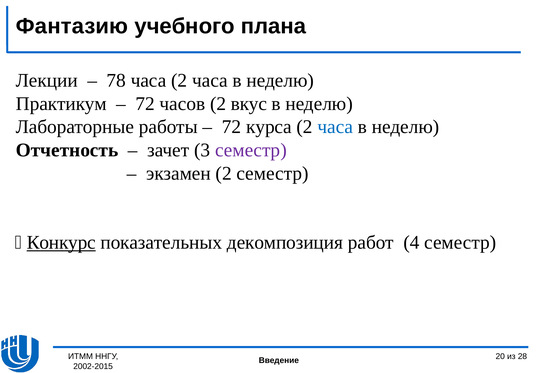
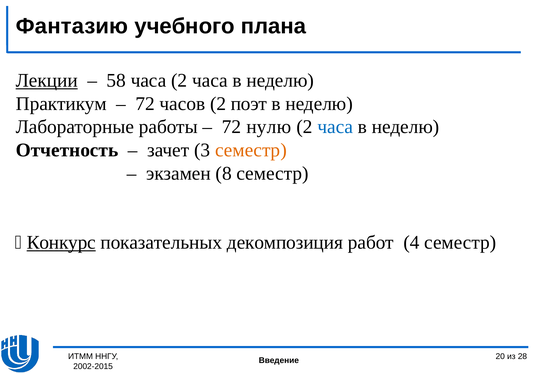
Лекции underline: none -> present
78: 78 -> 58
вкус: вкус -> поэт
курса: курса -> нулю
семестр at (251, 150) colour: purple -> orange
экзамен 2: 2 -> 8
